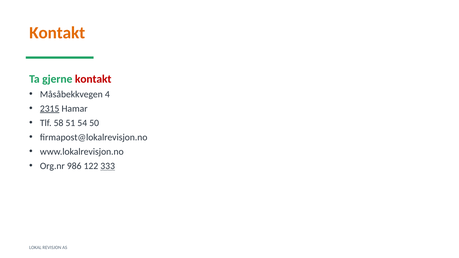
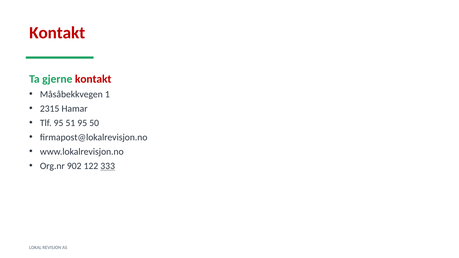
Kontakt at (57, 33) colour: orange -> red
4: 4 -> 1
2315 underline: present -> none
Tlf 58: 58 -> 95
51 54: 54 -> 95
986: 986 -> 902
